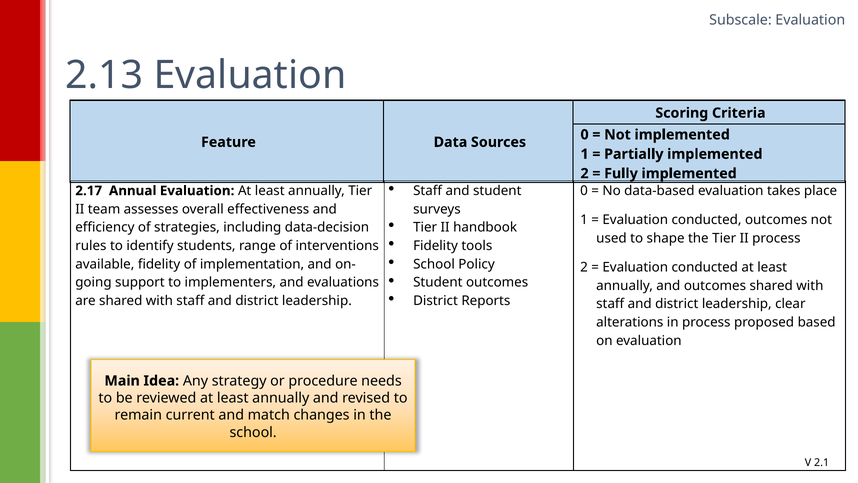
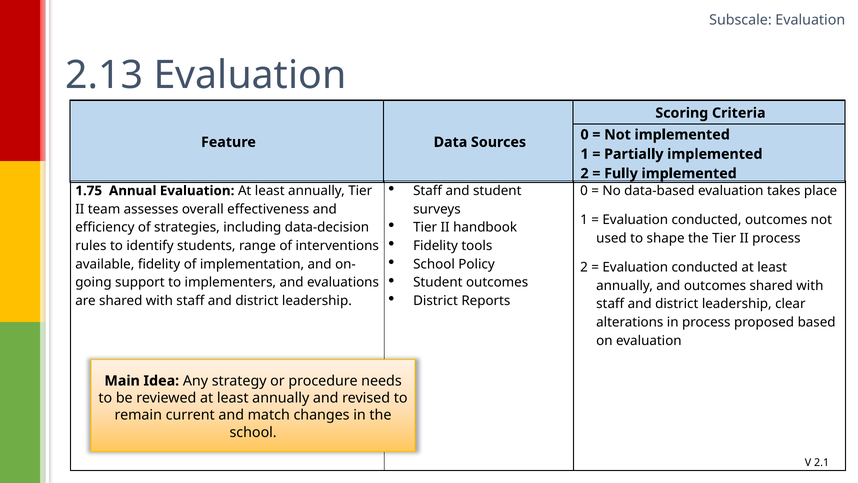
2.17: 2.17 -> 1.75
